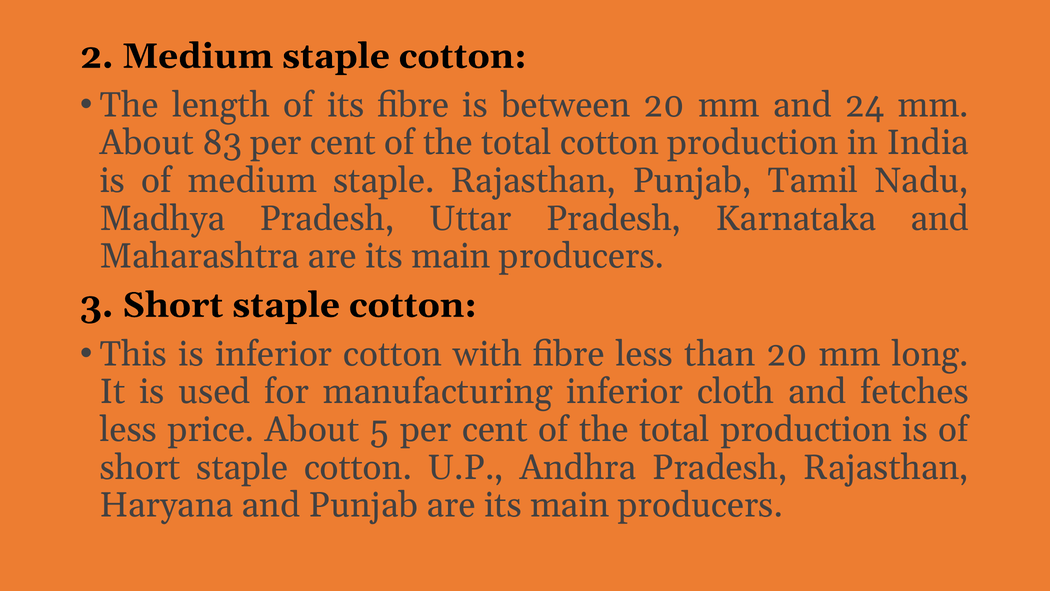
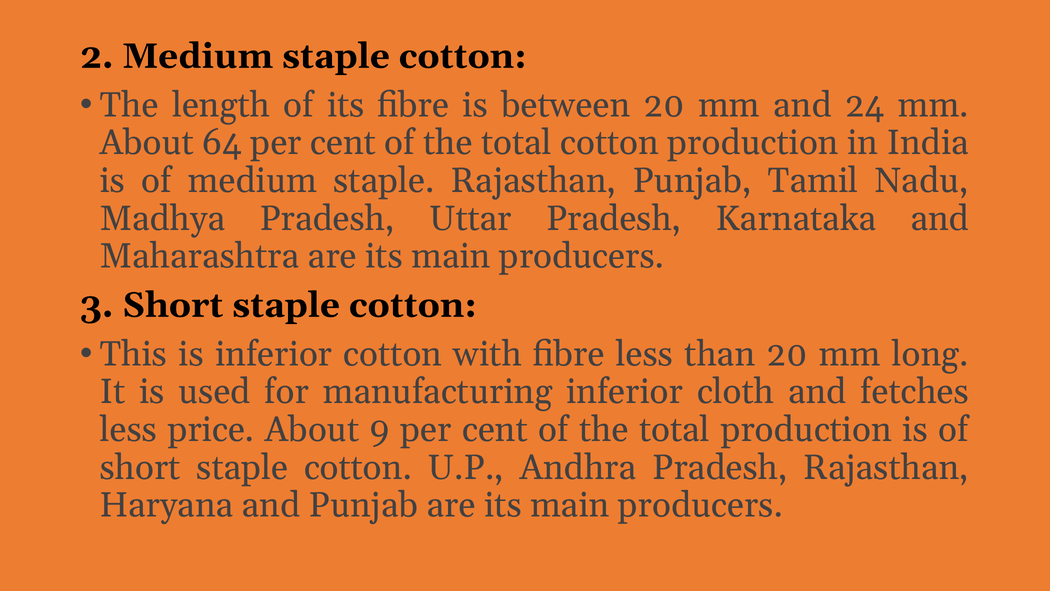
83: 83 -> 64
5: 5 -> 9
